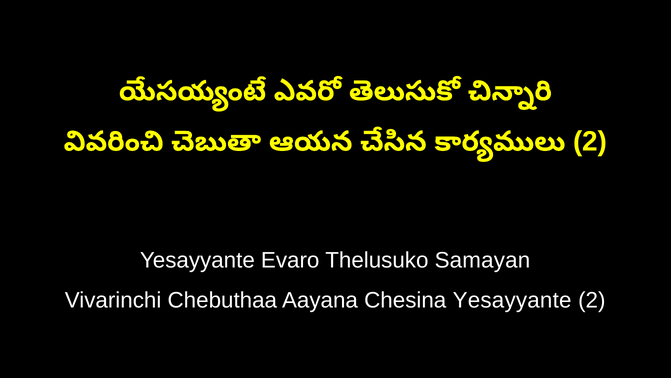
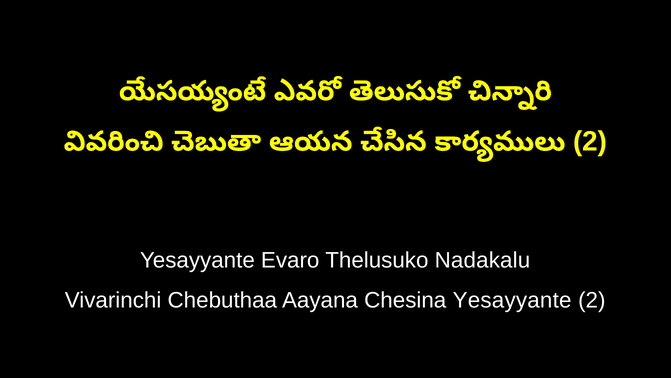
Samayan: Samayan -> Nadakalu
